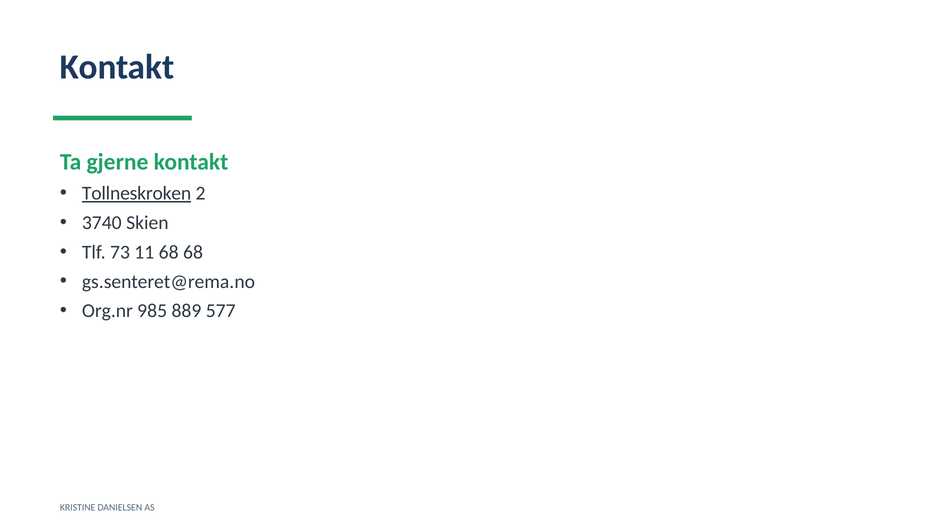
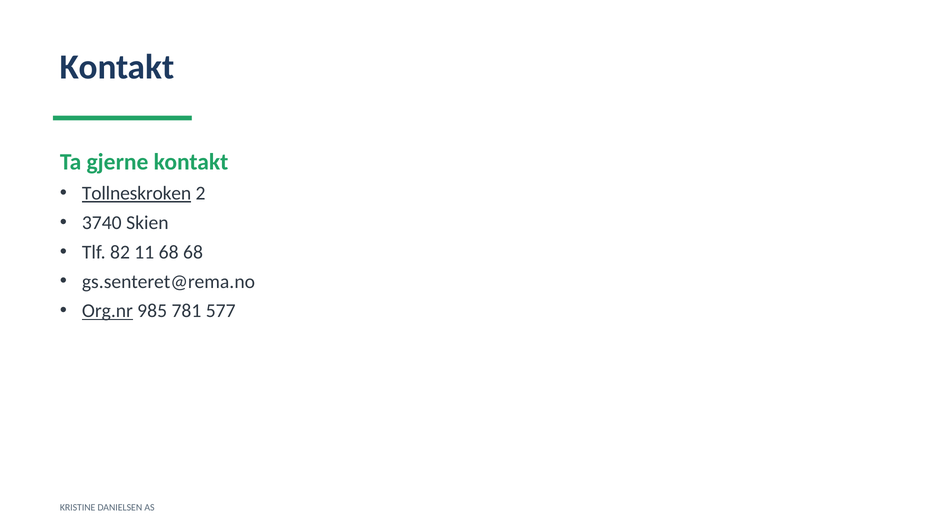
73: 73 -> 82
Org.nr underline: none -> present
889: 889 -> 781
